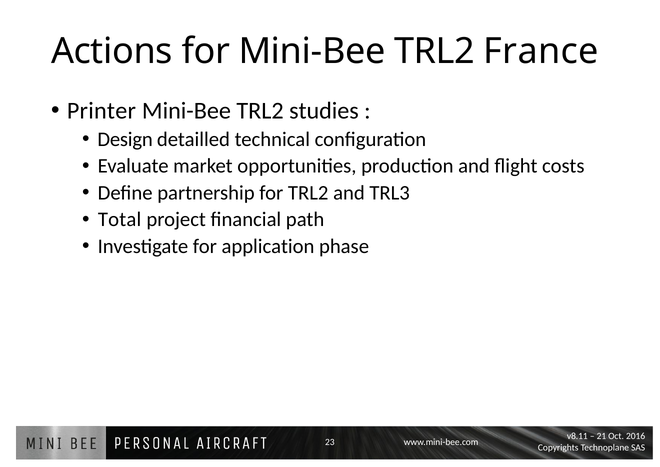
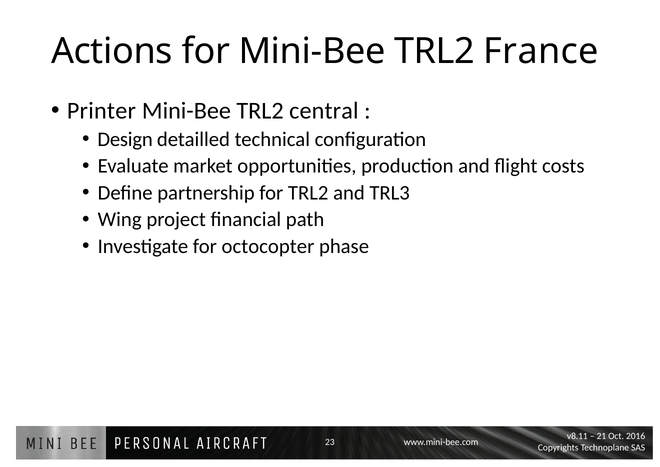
studies: studies -> central
Total: Total -> Wing
application: application -> octocopter
